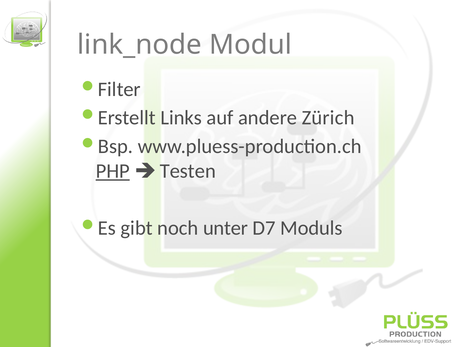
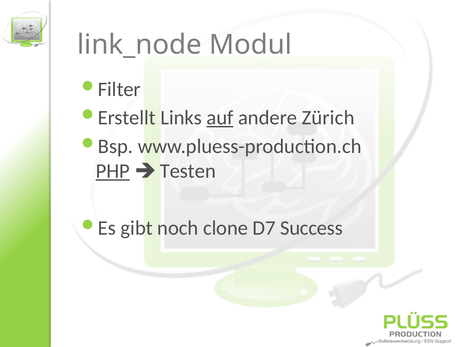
auf underline: none -> present
unter: unter -> clone
Moduls: Moduls -> Success
